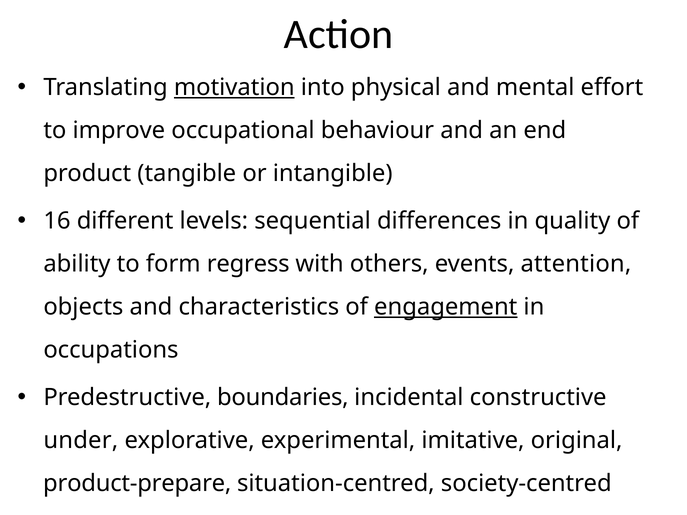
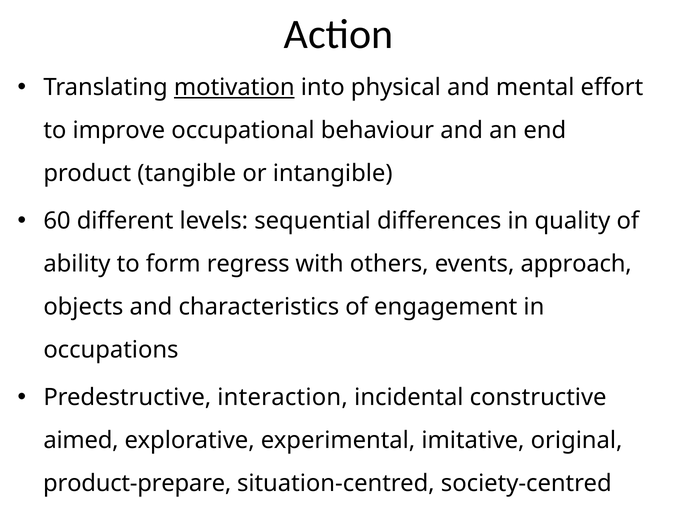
16: 16 -> 60
attention: attention -> approach
engagement underline: present -> none
boundaries: boundaries -> interaction
under: under -> aimed
